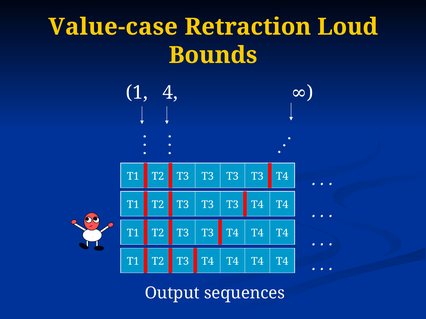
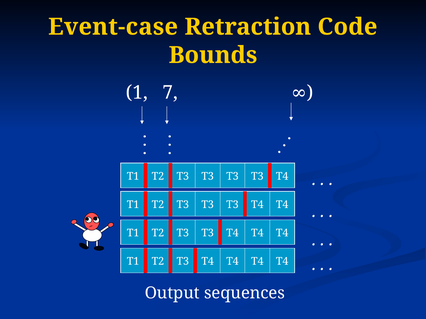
Value-case: Value-case -> Event-case
Loud: Loud -> Code
4: 4 -> 7
